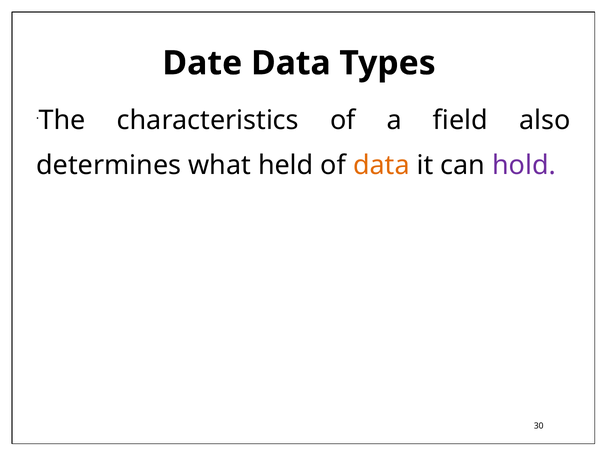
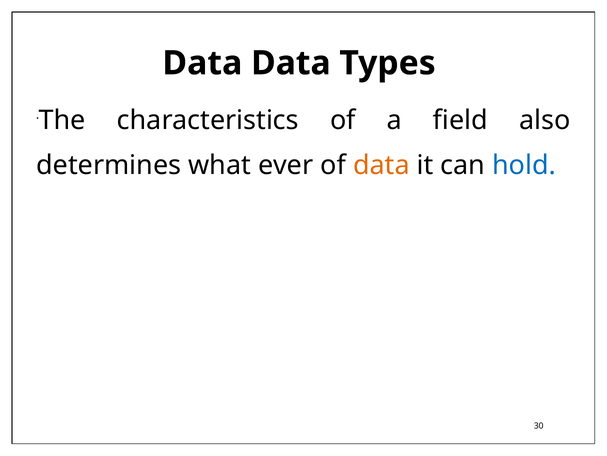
Date at (202, 63): Date -> Data
held: held -> ever
hold colour: purple -> blue
